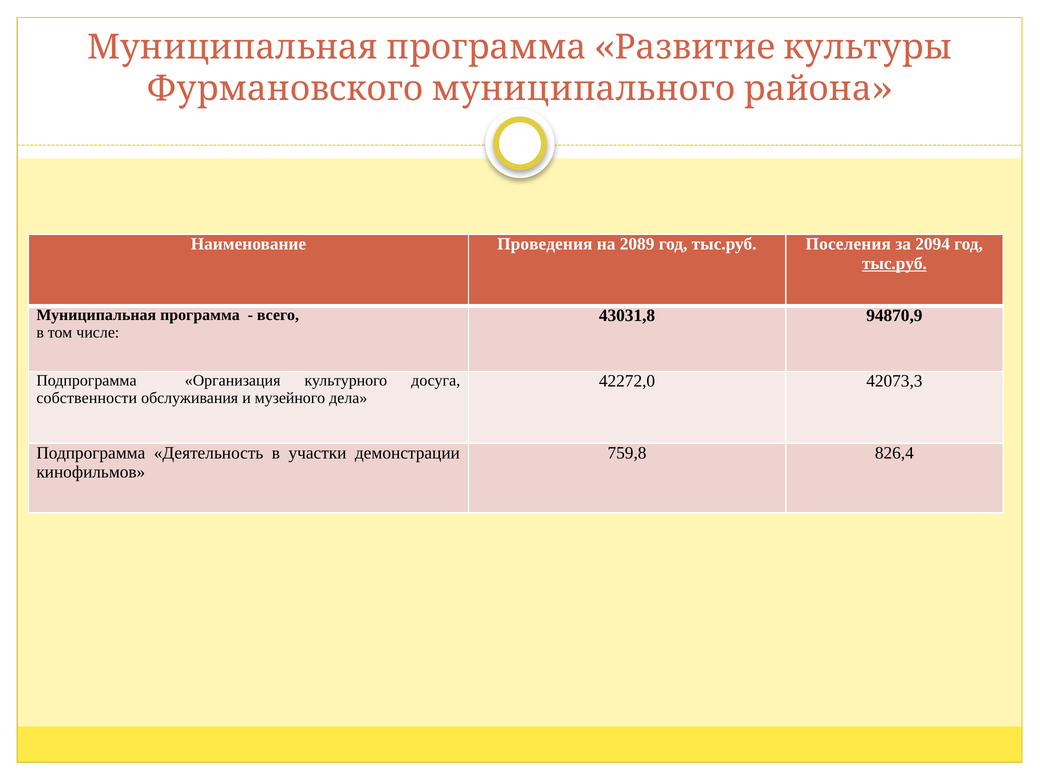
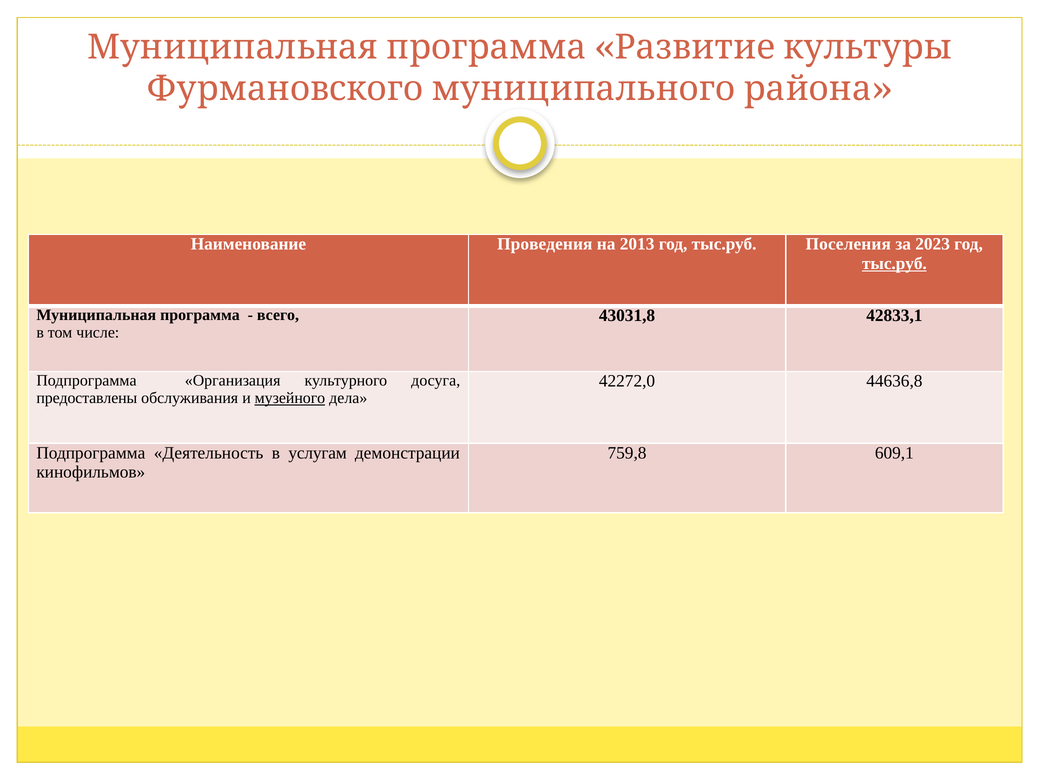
2089: 2089 -> 2013
2094: 2094 -> 2023
94870,9: 94870,9 -> 42833,1
42073,3: 42073,3 -> 44636,8
собственности: собственности -> предоставлены
музейного underline: none -> present
участки: участки -> услугам
826,4: 826,4 -> 609,1
